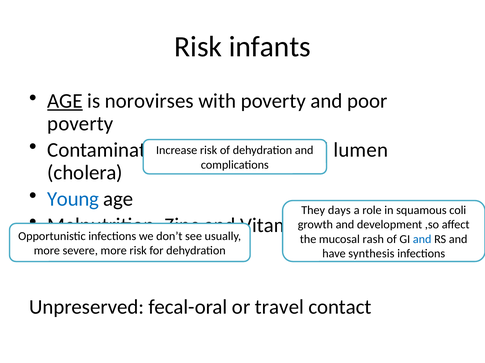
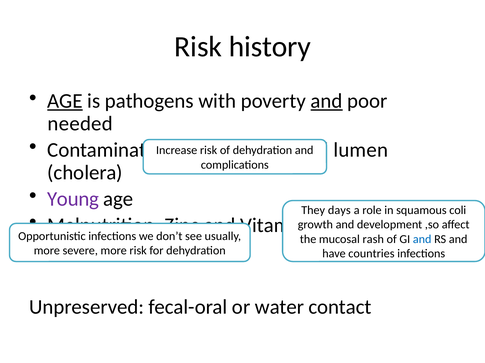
infants: infants -> history
norovirses: norovirses -> pathogens
and at (327, 101) underline: none -> present
poverty at (80, 124): poverty -> needed
Young colour: blue -> purple
synthesis: synthesis -> countries
or travel: travel -> water
